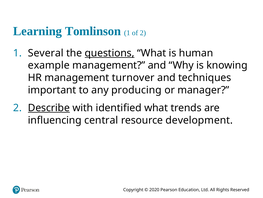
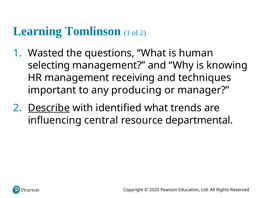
Several: Several -> Wasted
questions underline: present -> none
example: example -> selecting
turnover: turnover -> receiving
development: development -> departmental
